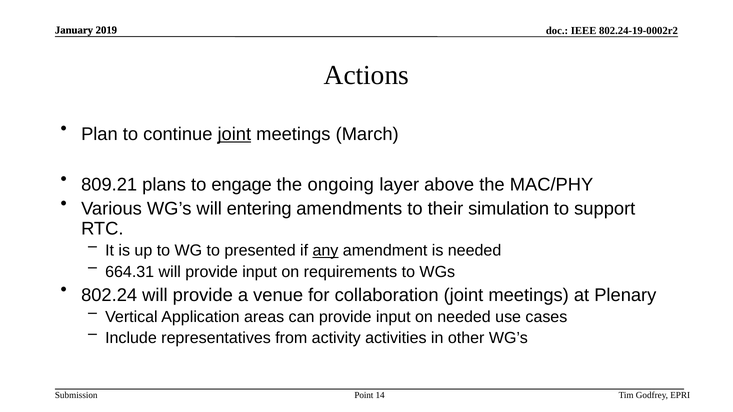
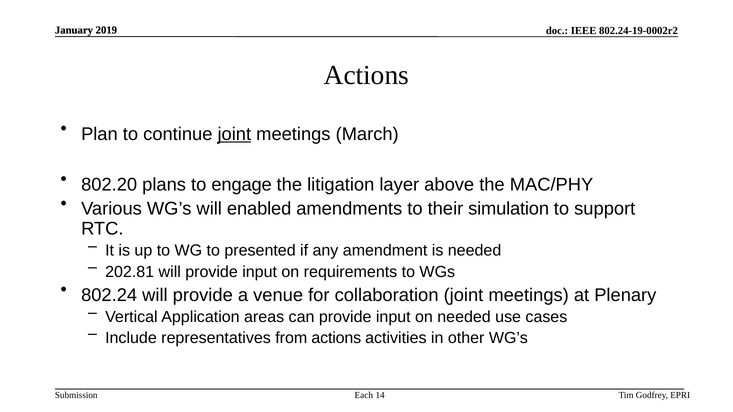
809.21: 809.21 -> 802.20
ongoing: ongoing -> litigation
entering: entering -> enabled
any underline: present -> none
664.31: 664.31 -> 202.81
from activity: activity -> actions
Point: Point -> Each
